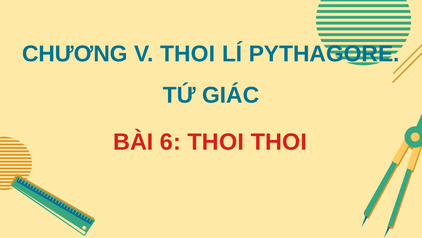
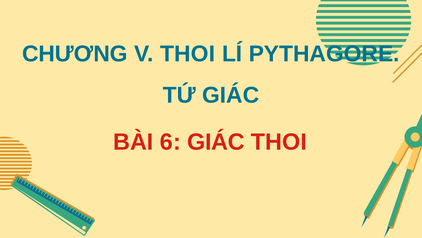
6 THOI: THOI -> GIÁC
